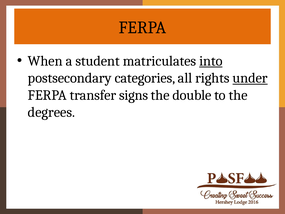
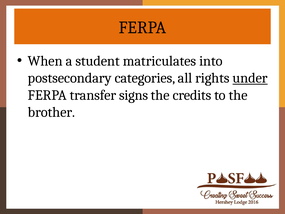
into underline: present -> none
double: double -> credits
degrees: degrees -> brother
